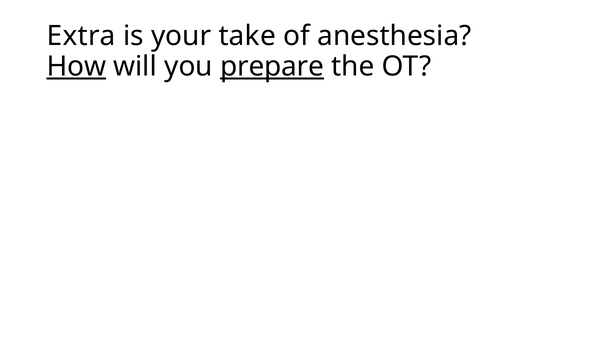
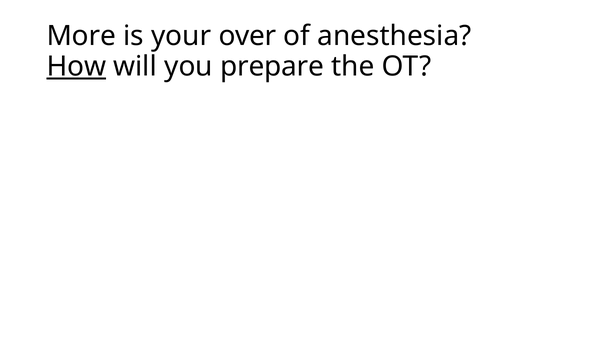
Extra: Extra -> More
take: take -> over
prepare underline: present -> none
